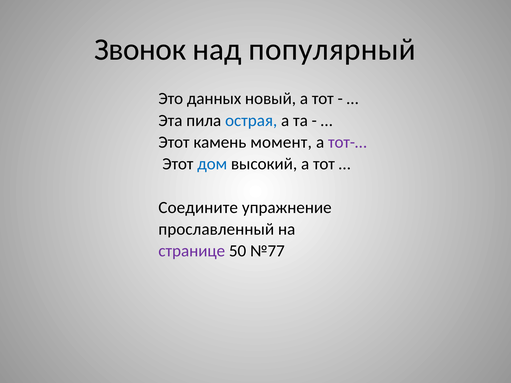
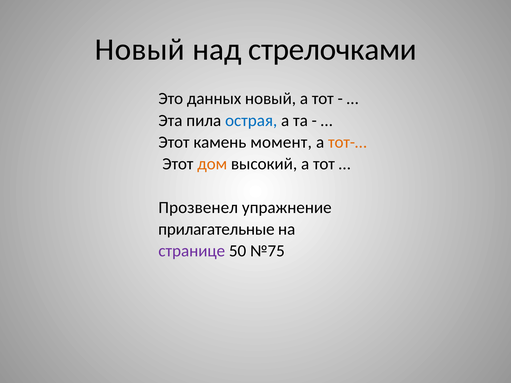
Звонок at (140, 49): Звонок -> Новый
популярный: популярный -> стрелочками
тот-… colour: purple -> orange
дом colour: blue -> orange
Соедините: Соедините -> Прозвенел
прославленный: прославленный -> прилагательные
№77: №77 -> №75
